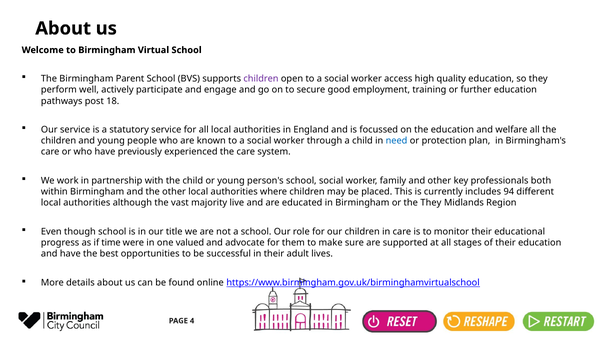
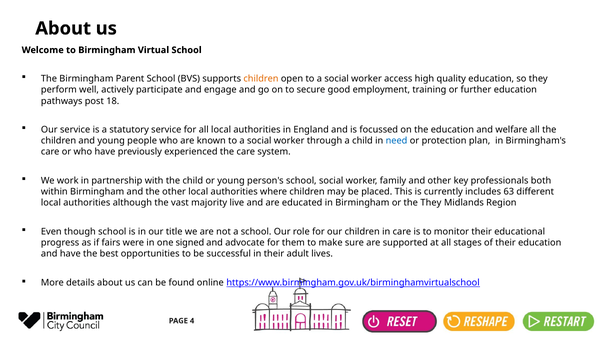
children at (261, 79) colour: purple -> orange
94: 94 -> 63
time: time -> fairs
valued: valued -> signed
